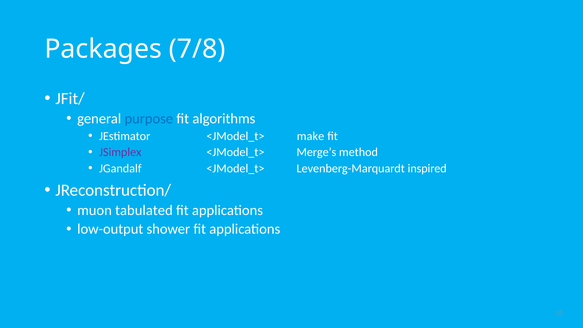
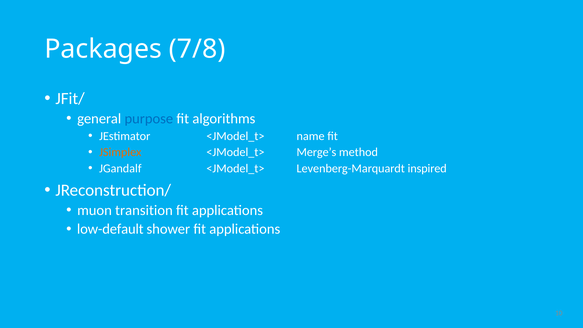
make: make -> name
JSimplex colour: purple -> orange
tabulated: tabulated -> transition
low-output: low-output -> low-default
